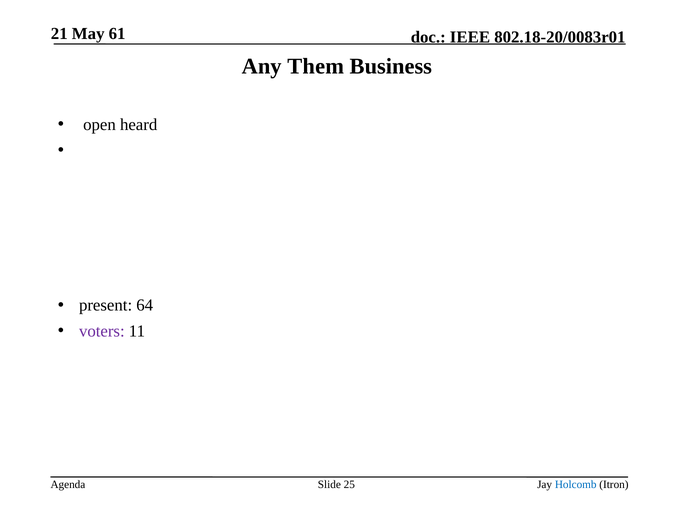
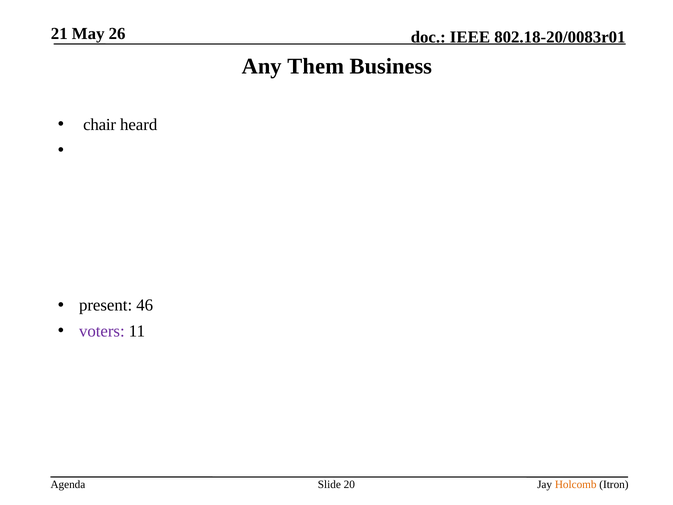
61: 61 -> 26
open: open -> chair
64: 64 -> 46
25: 25 -> 20
Holcomb colour: blue -> orange
